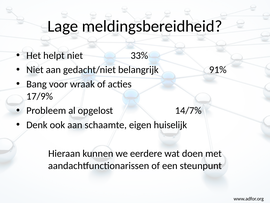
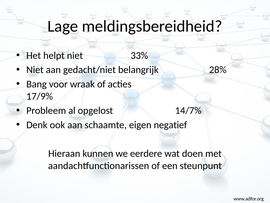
91%: 91% -> 28%
huiselijk: huiselijk -> negatief
